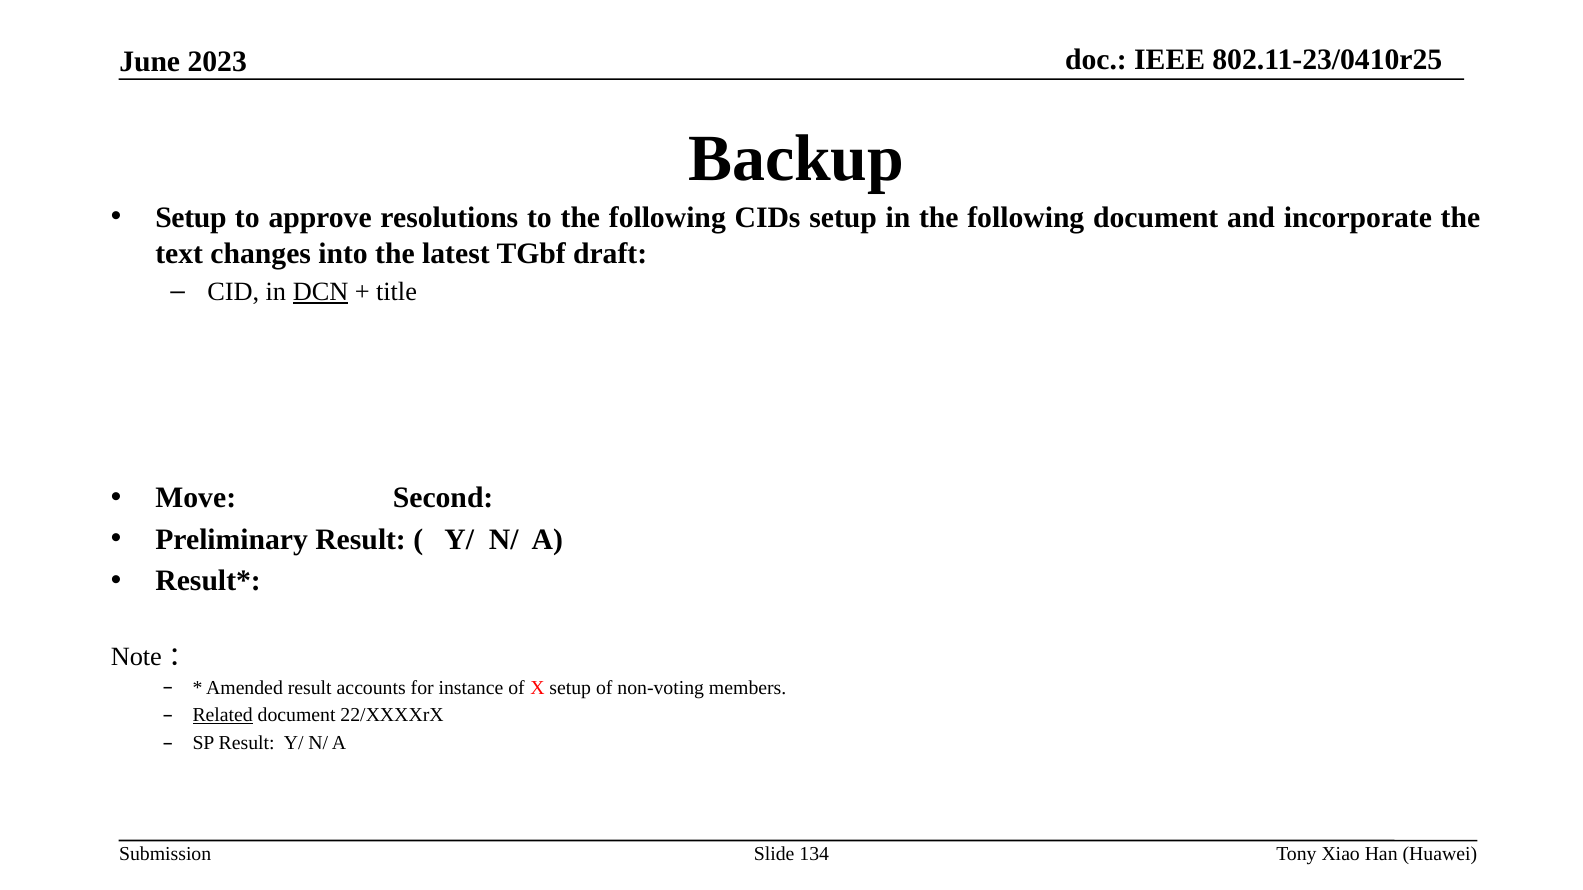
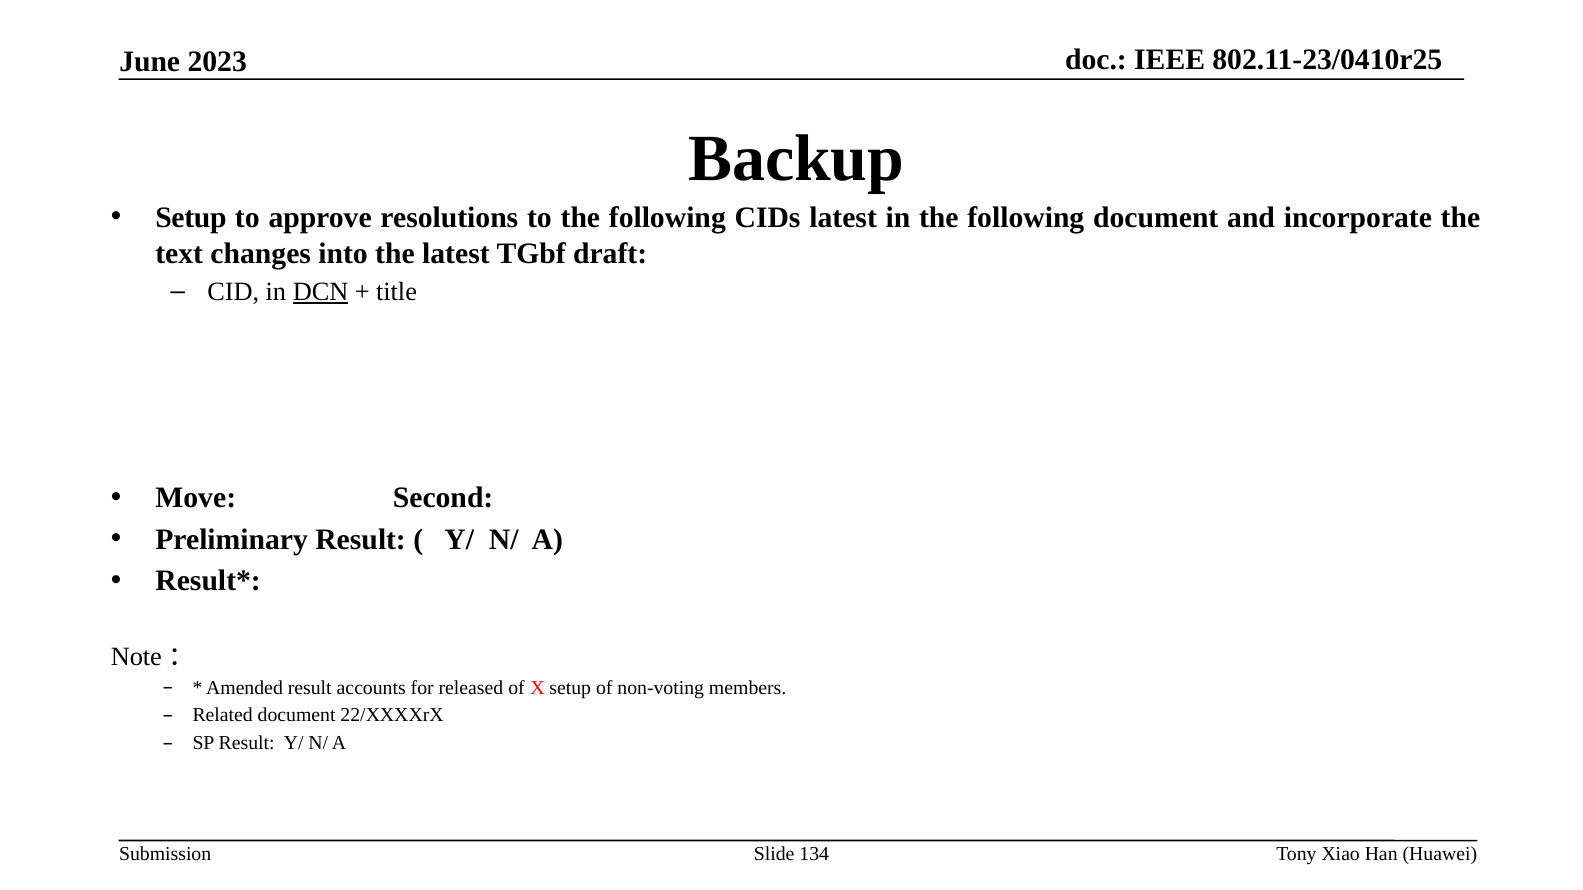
CIDs setup: setup -> latest
instance: instance -> released
Related underline: present -> none
